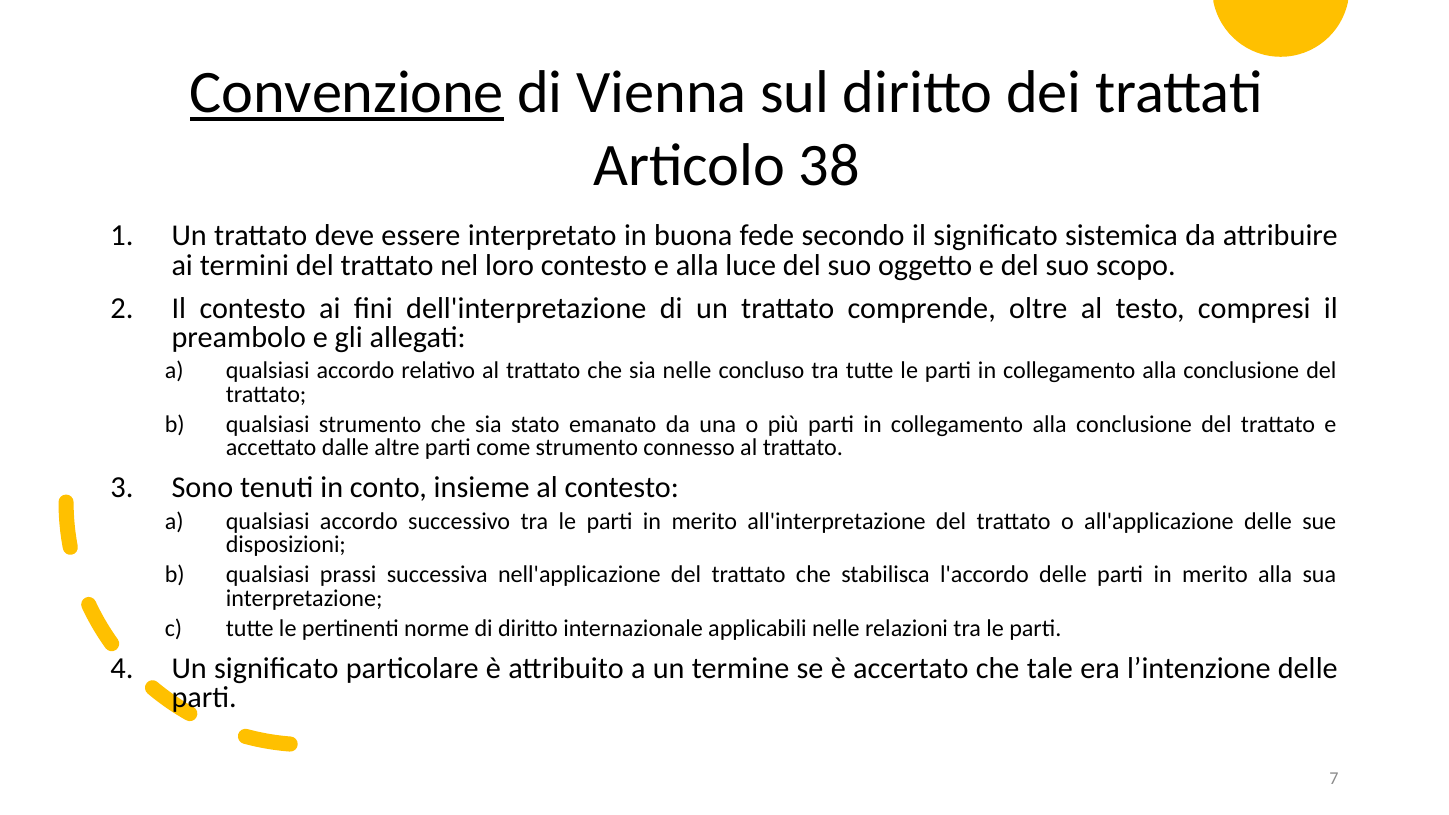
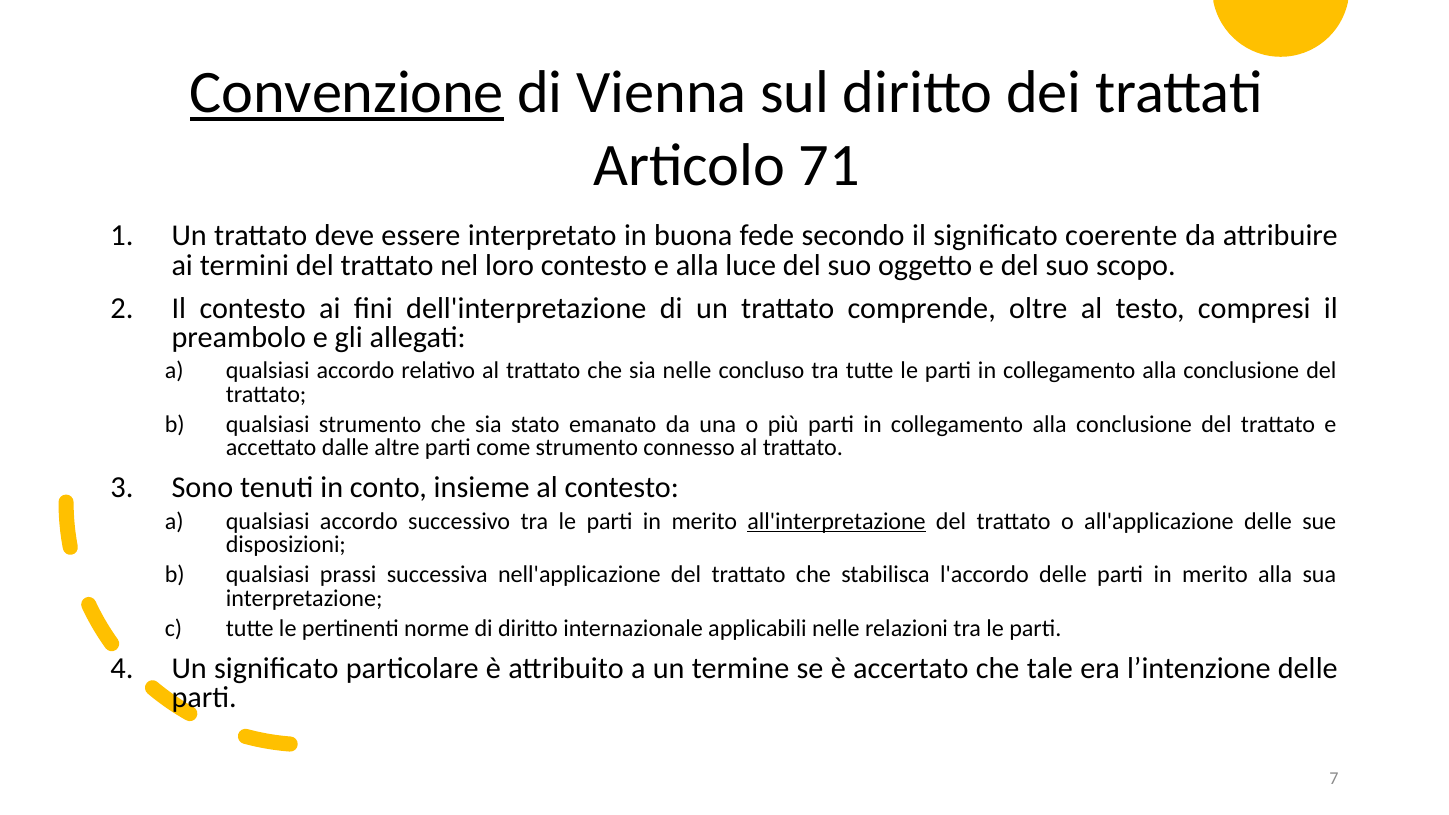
38: 38 -> 71
sistemica: sistemica -> coerente
all'interpretazione underline: none -> present
